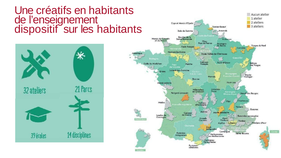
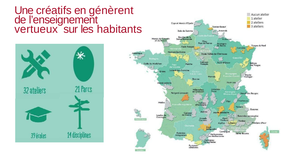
en habitants: habitants -> génèrent
dispositif: dispositif -> vertueux
